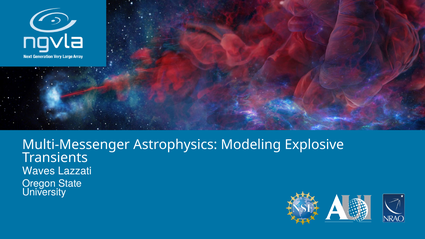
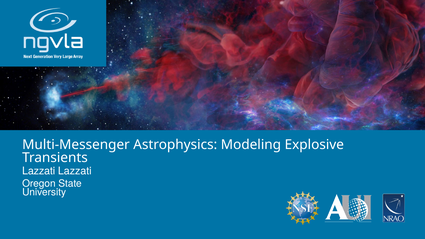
Waves at (39, 171): Waves -> Lazzati
